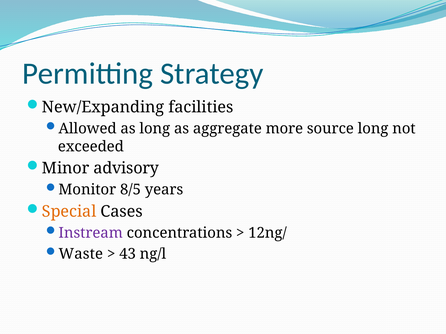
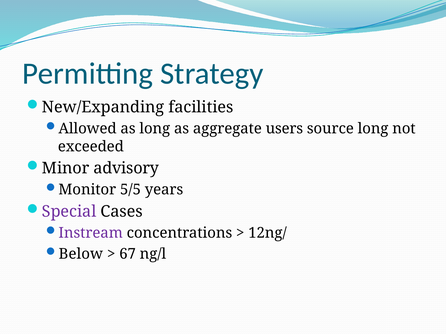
more: more -> users
8/5: 8/5 -> 5/5
Special colour: orange -> purple
Waste: Waste -> Below
43: 43 -> 67
